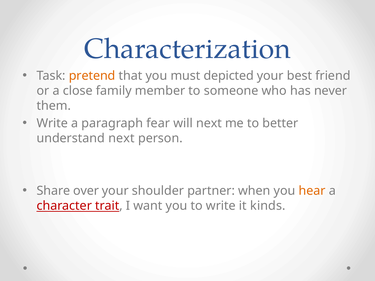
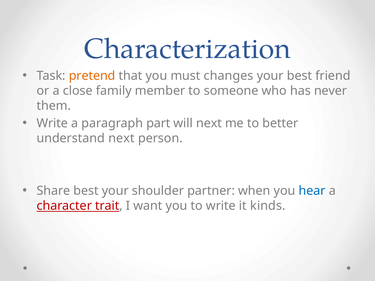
depicted: depicted -> changes
fear: fear -> part
Share over: over -> best
hear colour: orange -> blue
